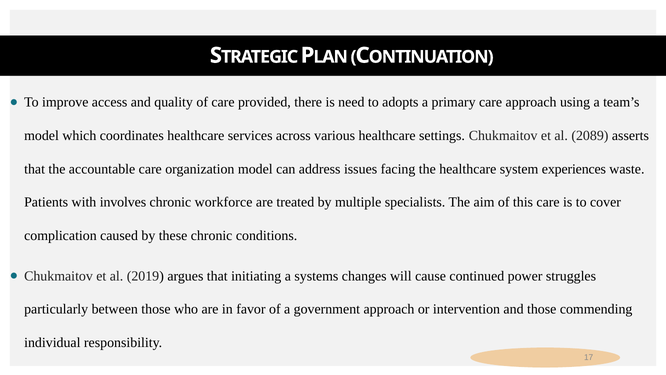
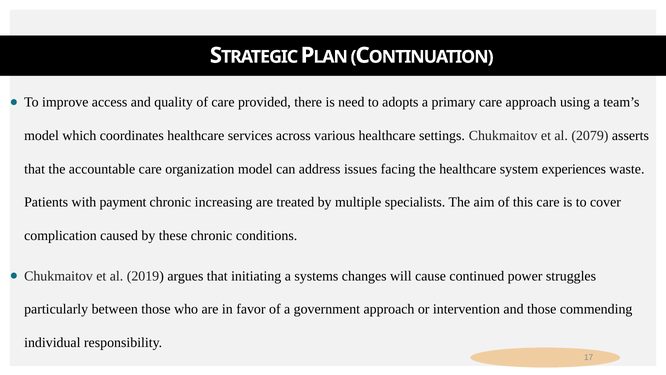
2089: 2089 -> 2079
involves: involves -> payment
workforce: workforce -> increasing
